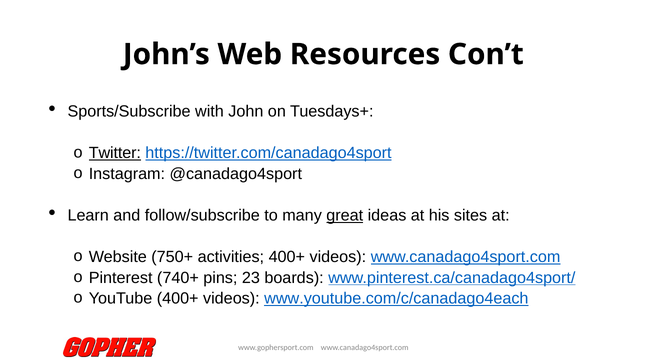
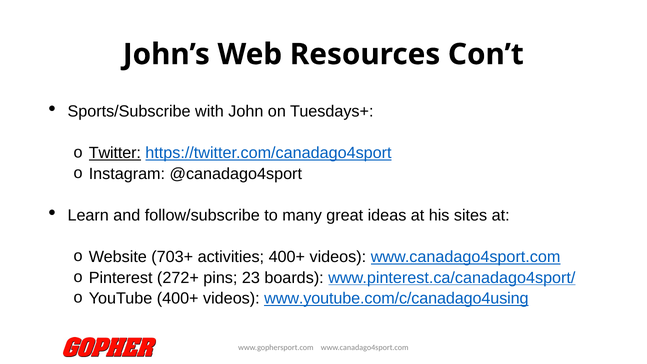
great underline: present -> none
750+: 750+ -> 703+
740+: 740+ -> 272+
www.youtube.com/c/canadago4each: www.youtube.com/c/canadago4each -> www.youtube.com/c/canadago4using
